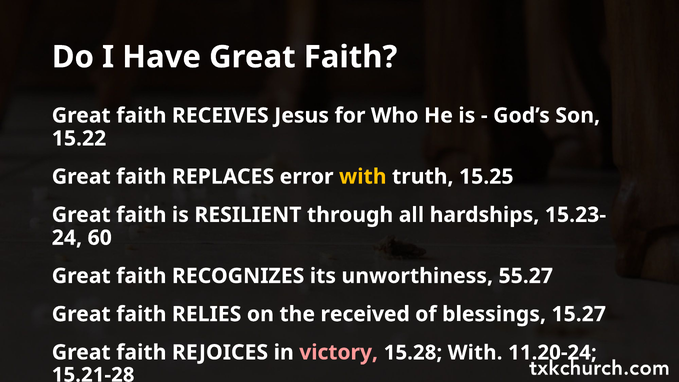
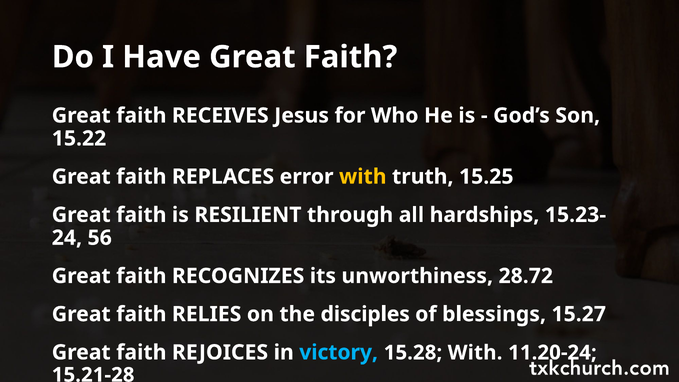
60: 60 -> 56
55.27: 55.27 -> 28.72
received: received -> disciples
victory colour: pink -> light blue
